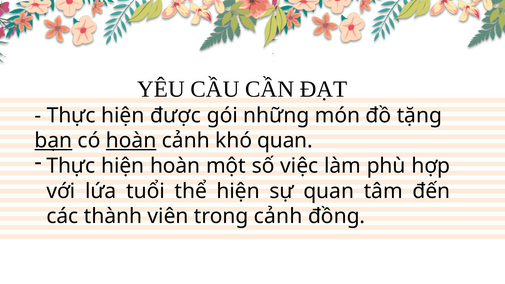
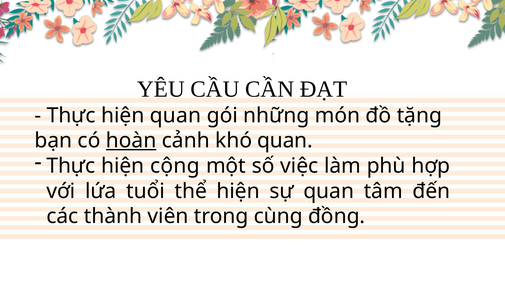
hiện được: được -> quan
bạn underline: present -> none
hiện hoàn: hoàn -> cộng
trong cảnh: cảnh -> cùng
